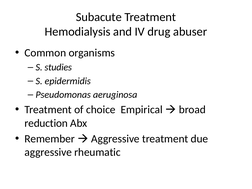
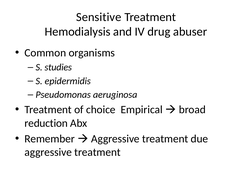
Subacute: Subacute -> Sensitive
rheumatic at (97, 152): rheumatic -> treatment
